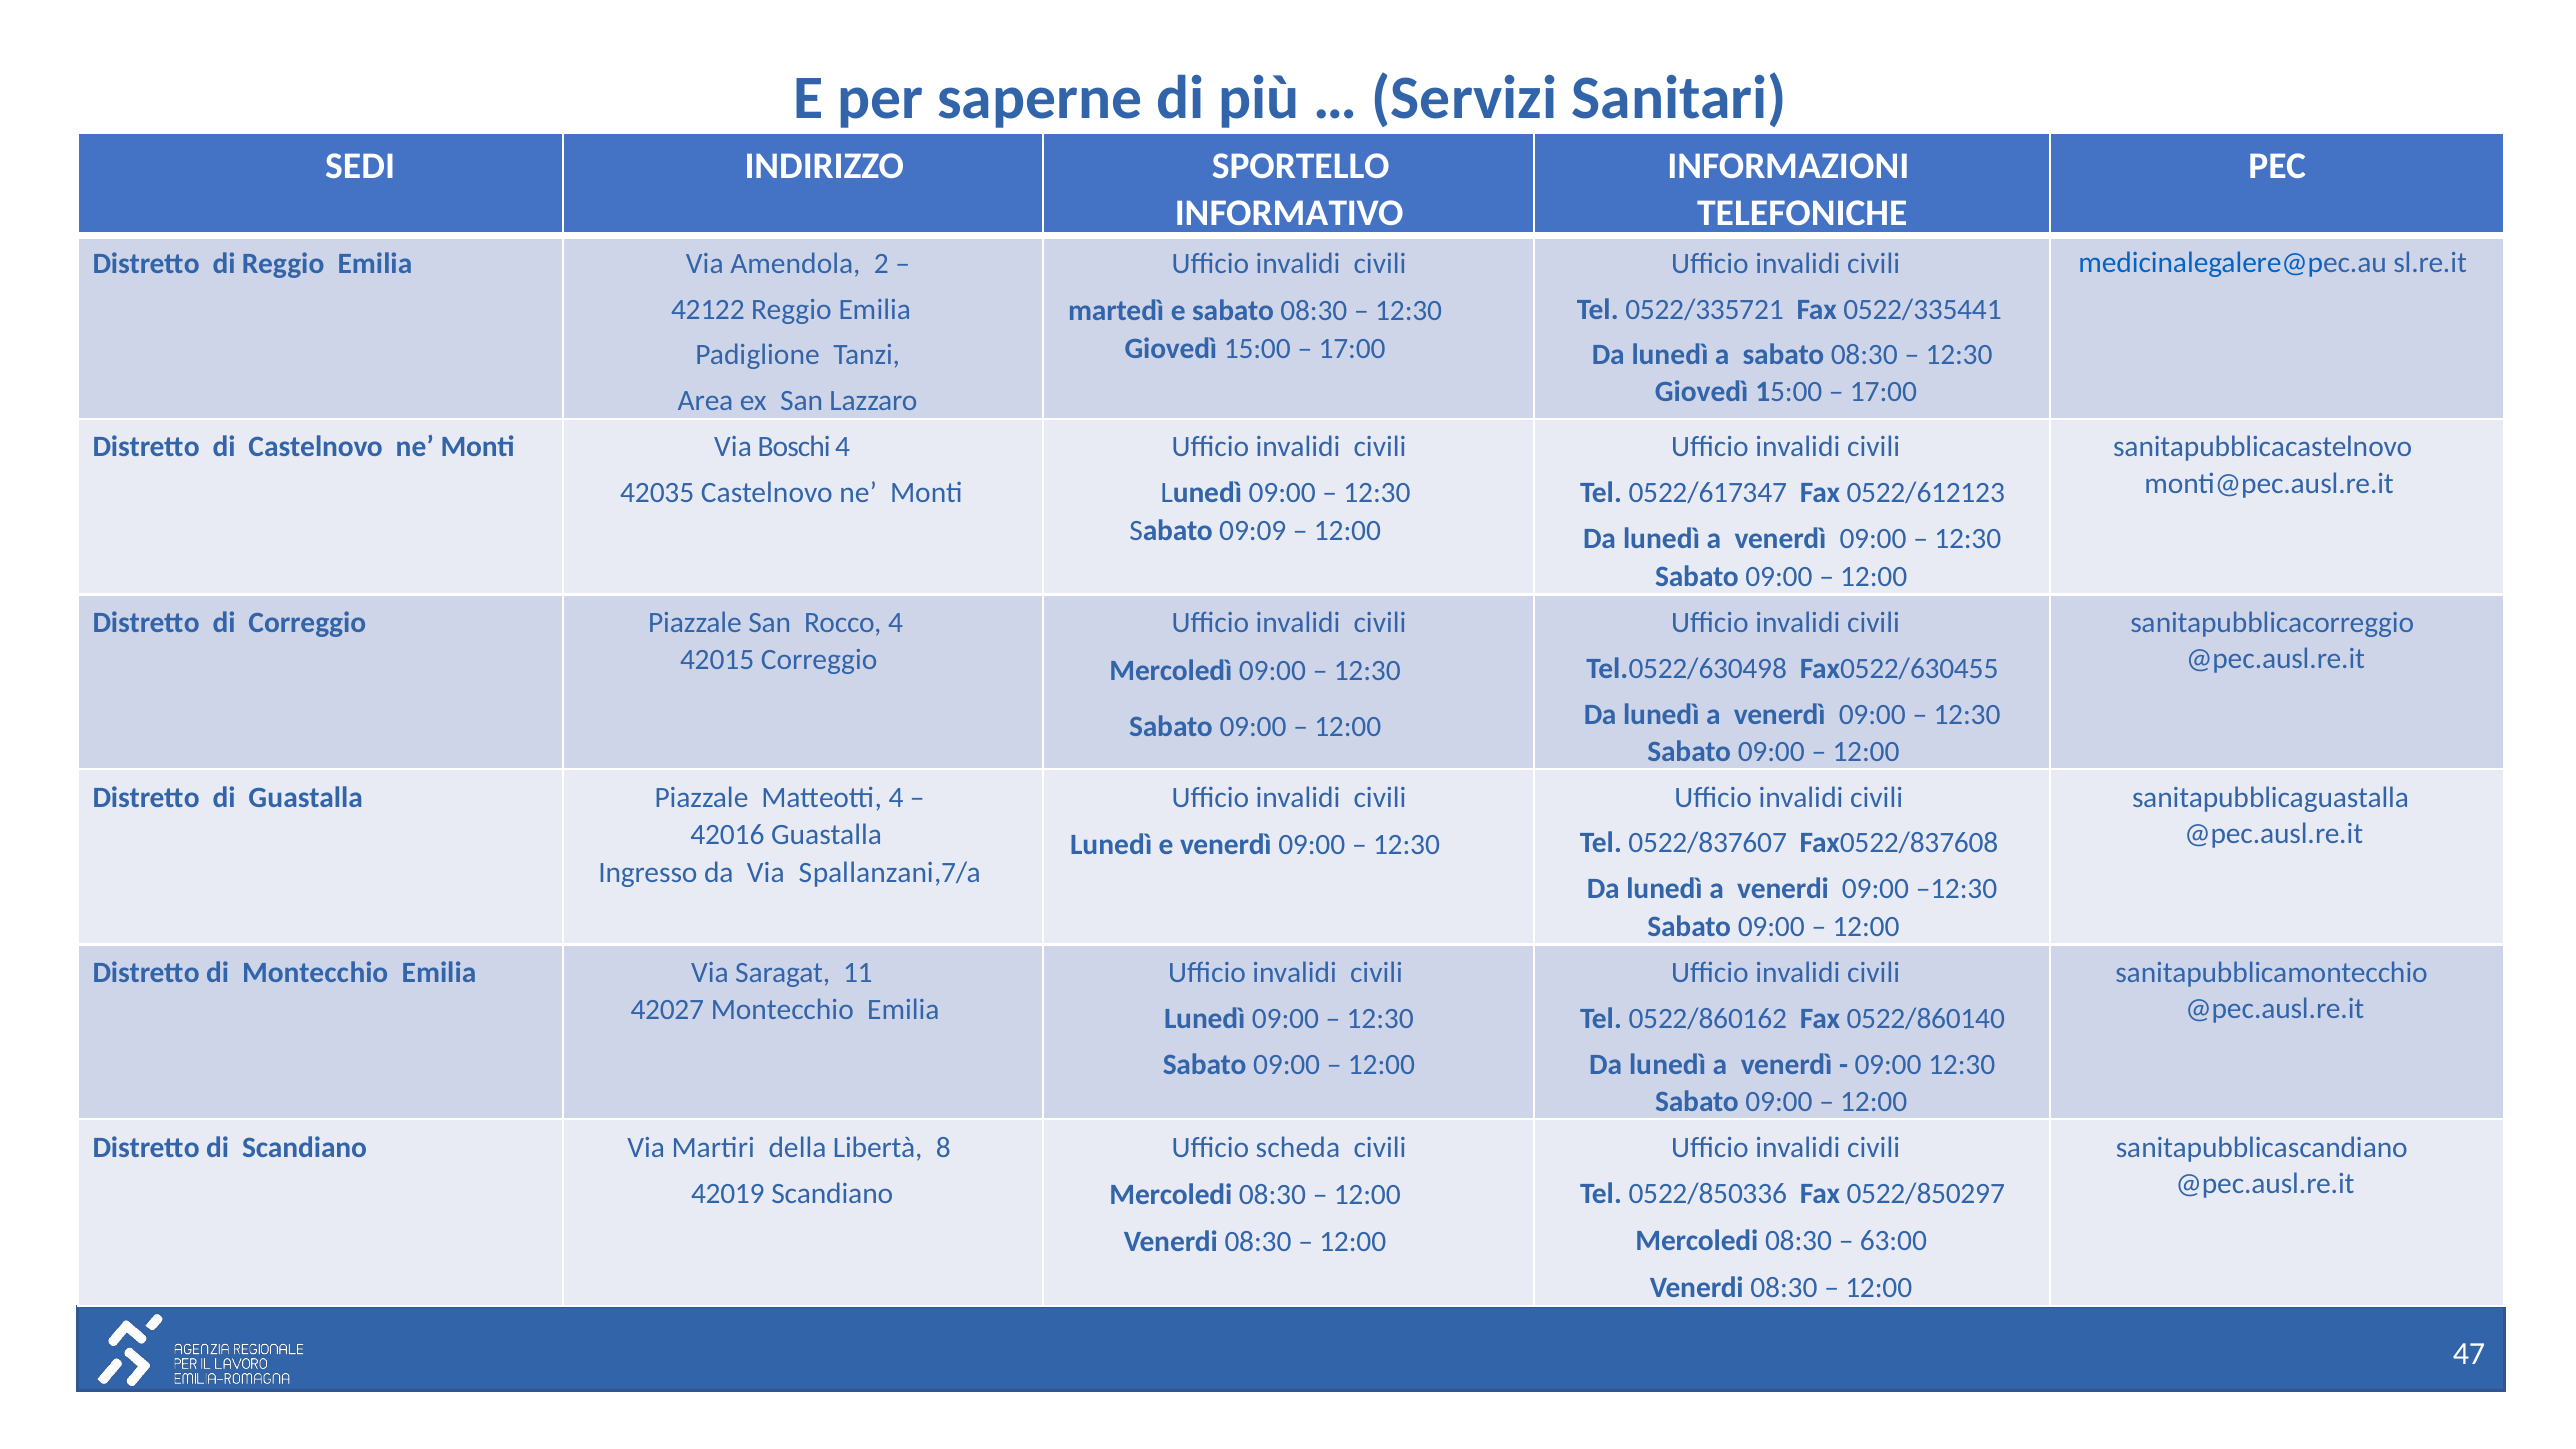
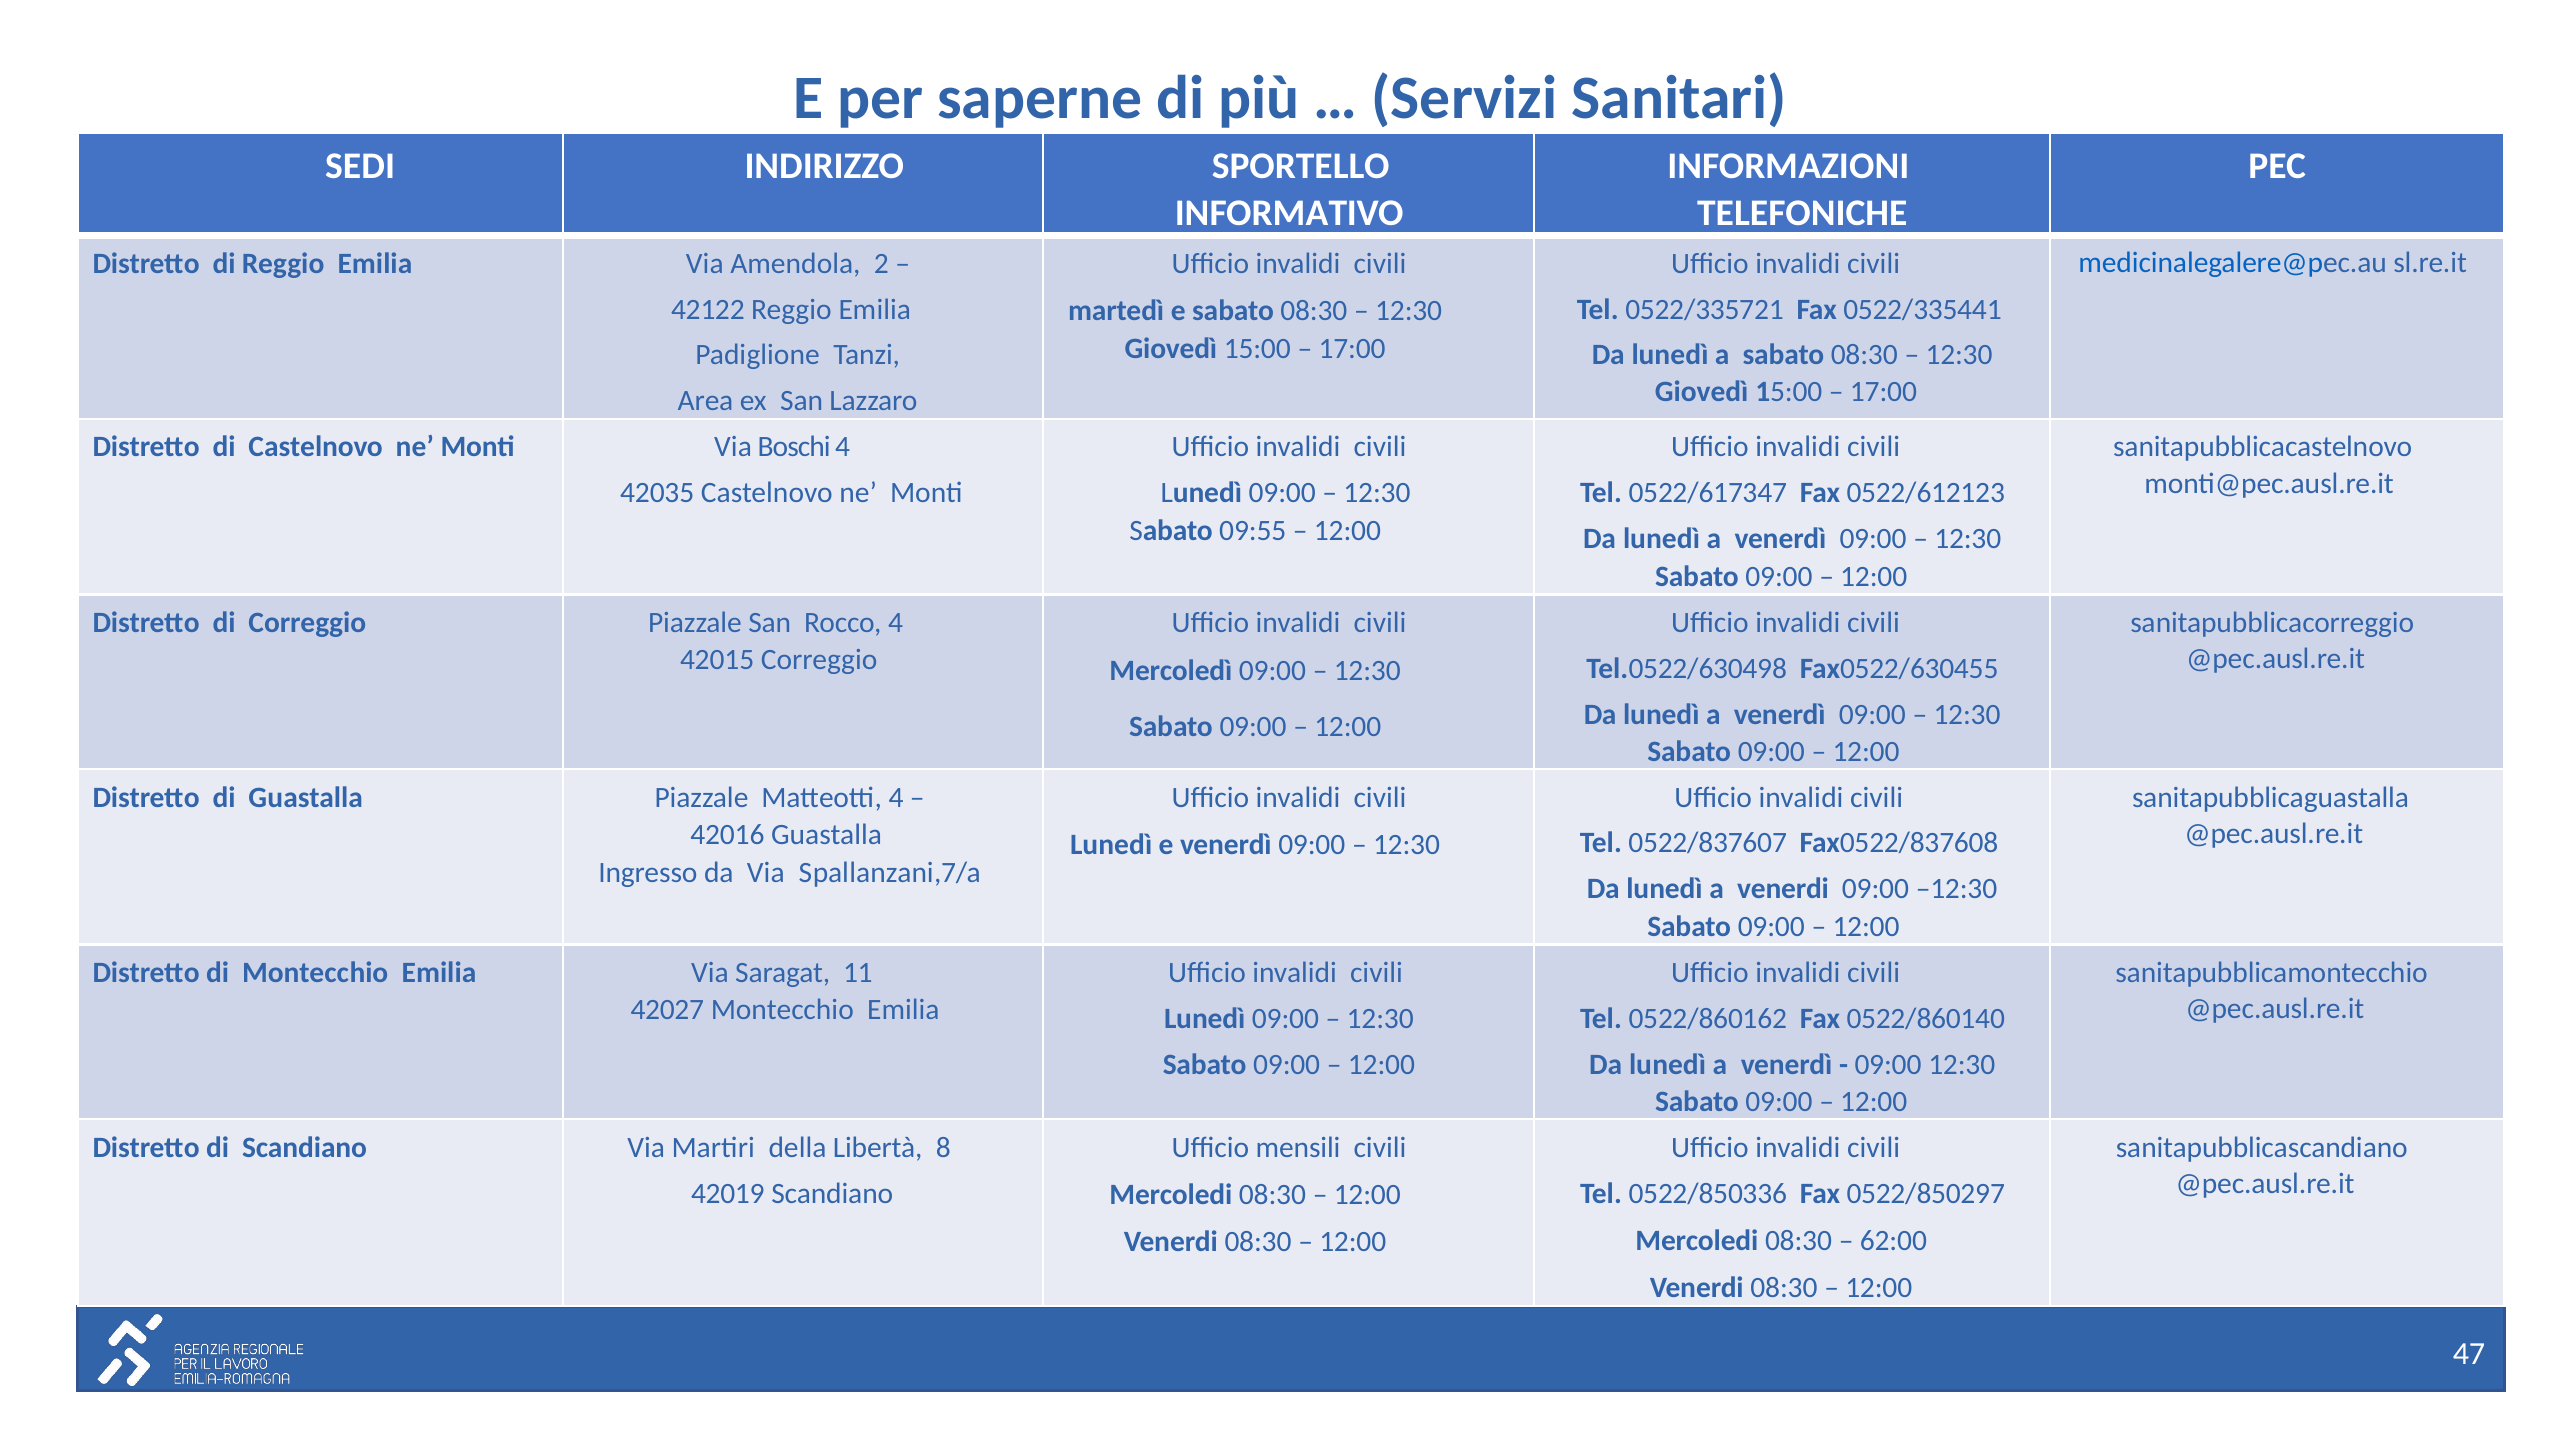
09:09: 09:09 -> 09:55
scheda: scheda -> mensili
63:00: 63:00 -> 62:00
